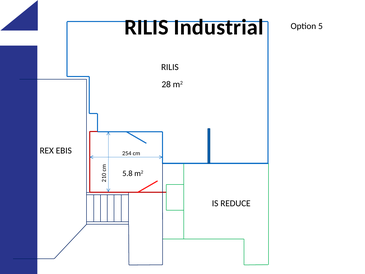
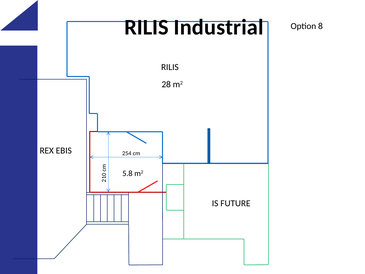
5: 5 -> 8
REDUCE: REDUCE -> FUTURE
